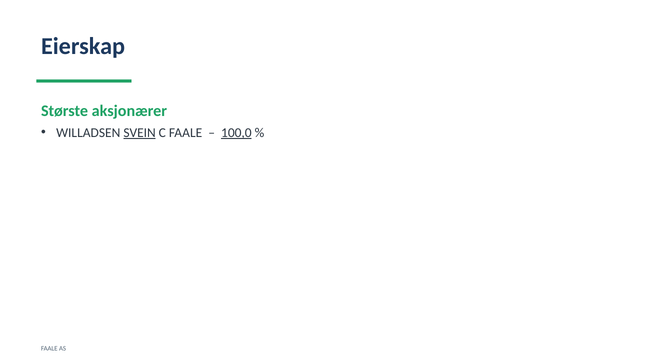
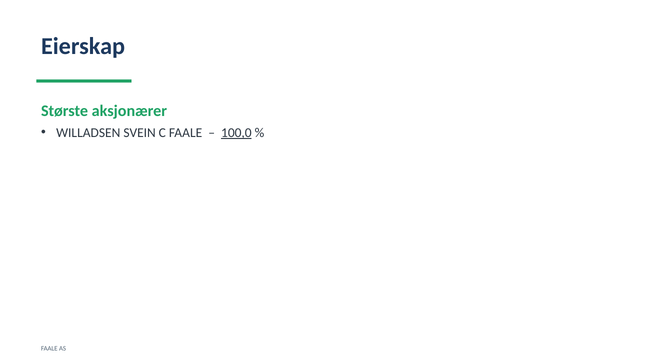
SVEIN underline: present -> none
